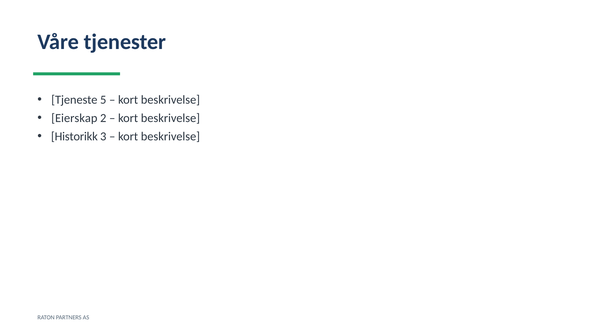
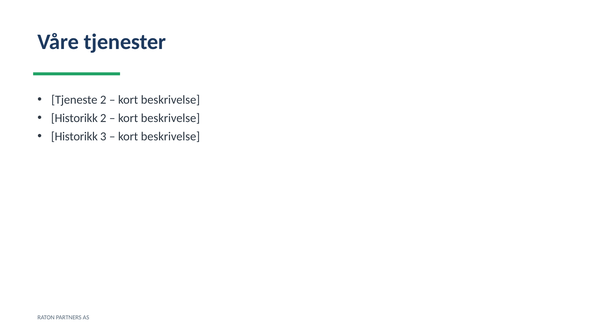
Tjeneste 5: 5 -> 2
Eierskap at (74, 118): Eierskap -> Historikk
